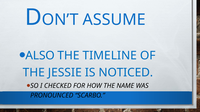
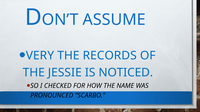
ALSO: ALSO -> VERY
TIMELINE: TIMELINE -> RECORDS
